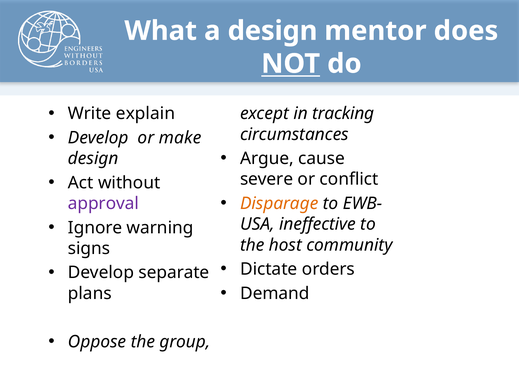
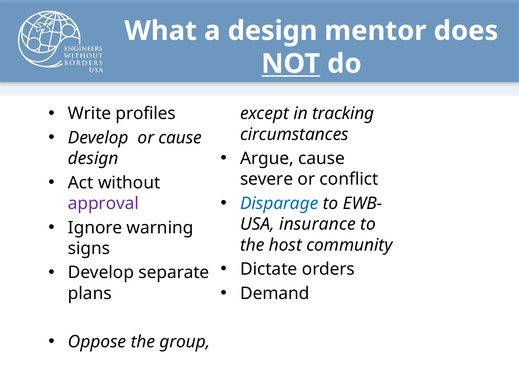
explain: explain -> profiles
or make: make -> cause
Disparage colour: orange -> blue
ineffective: ineffective -> insurance
